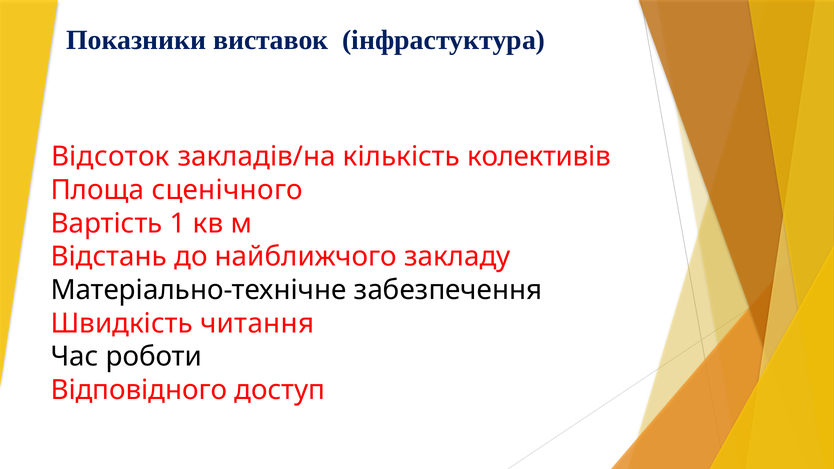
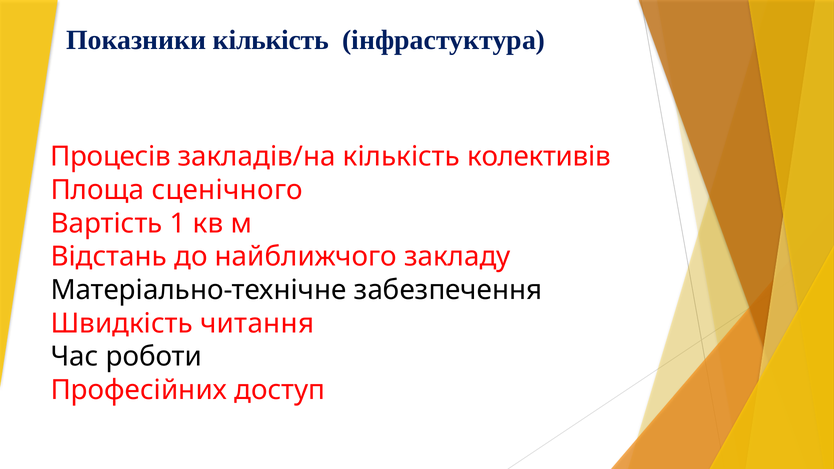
Показники виставок: виставок -> кількість
Відсоток: Відсоток -> Процесів
Відповідного: Відповідного -> Професійних
